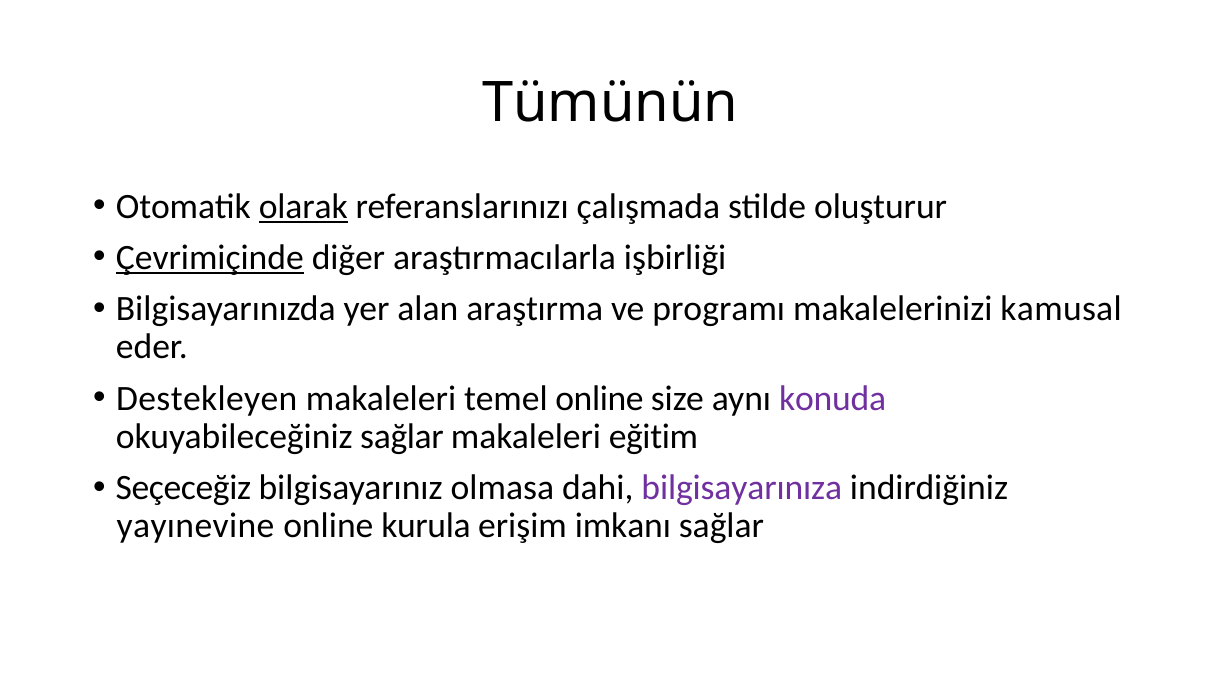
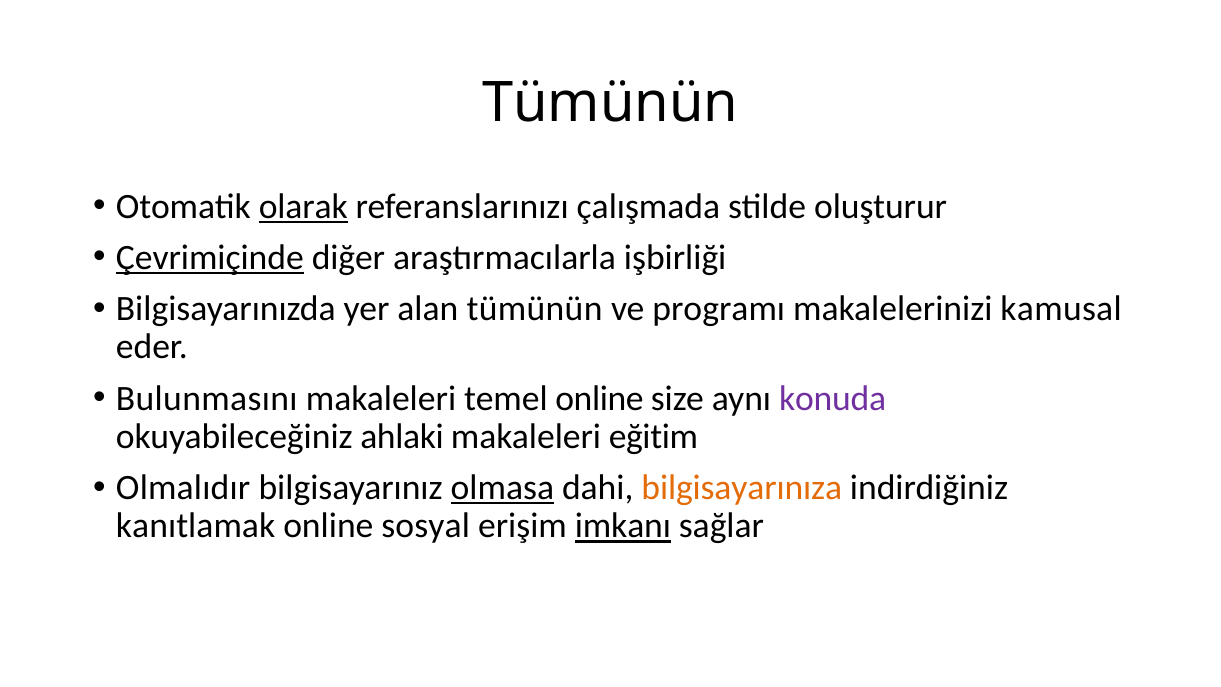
alan araştırma: araştırma -> tümünün
Destekleyen: Destekleyen -> Bulunmasını
okuyabileceğiniz sağlar: sağlar -> ahlaki
Seçeceğiz: Seçeceğiz -> Olmalıdır
olmasa underline: none -> present
bilgisayarınıza colour: purple -> orange
yayınevine: yayınevine -> kanıtlamak
kurula: kurula -> sosyal
imkanı underline: none -> present
